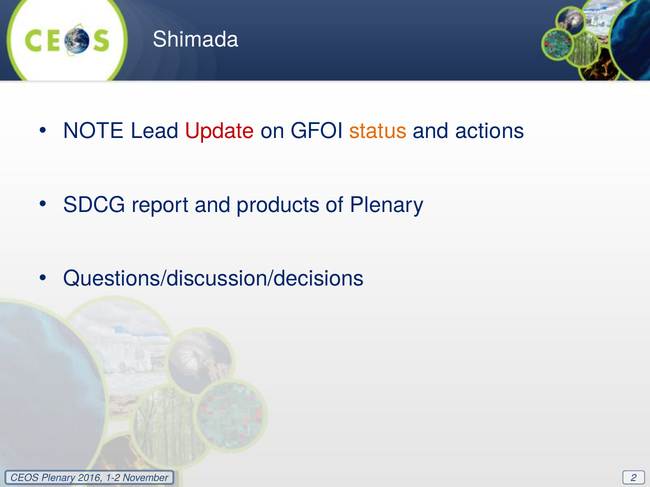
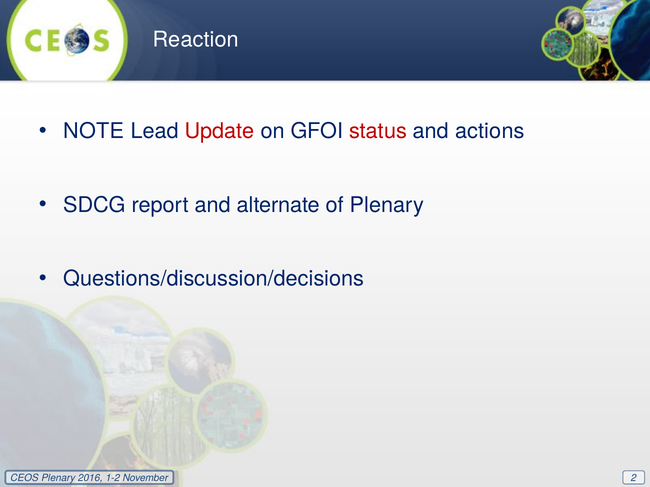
Shimada: Shimada -> Reaction
status colour: orange -> red
products: products -> alternate
